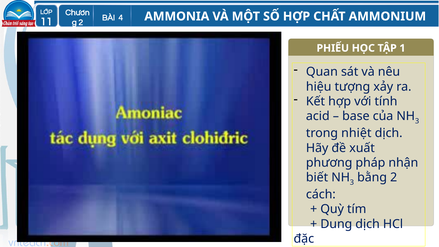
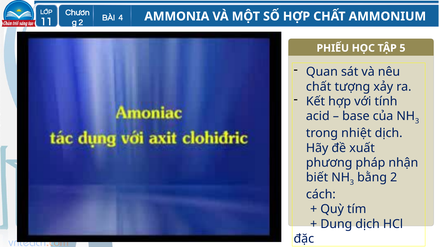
1: 1 -> 5
hiệu at (319, 87): hiệu -> chất
